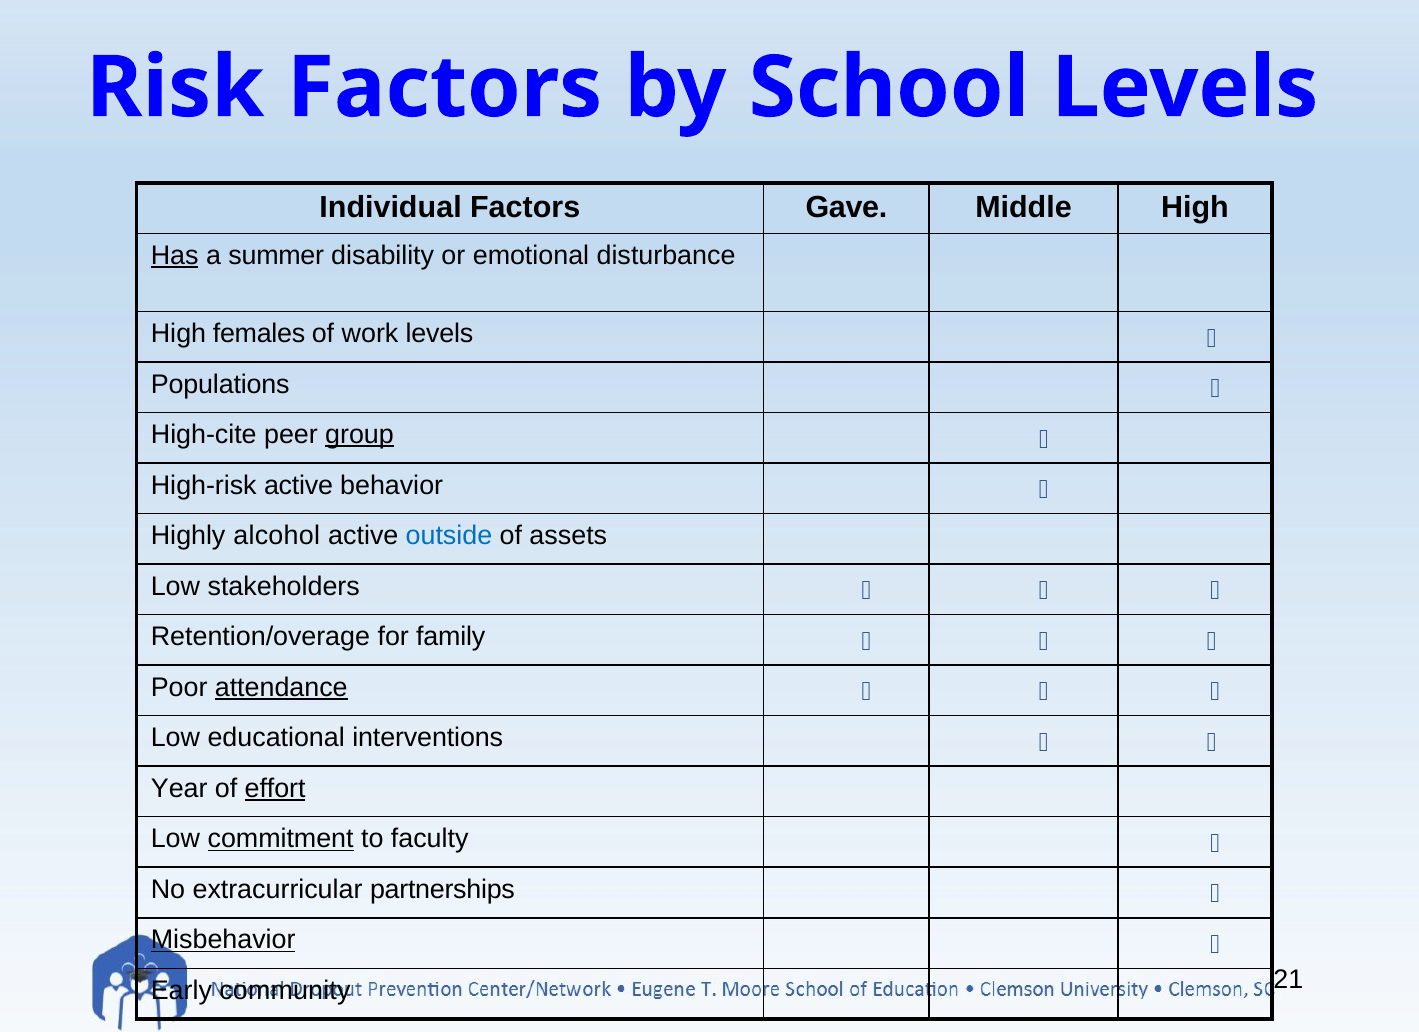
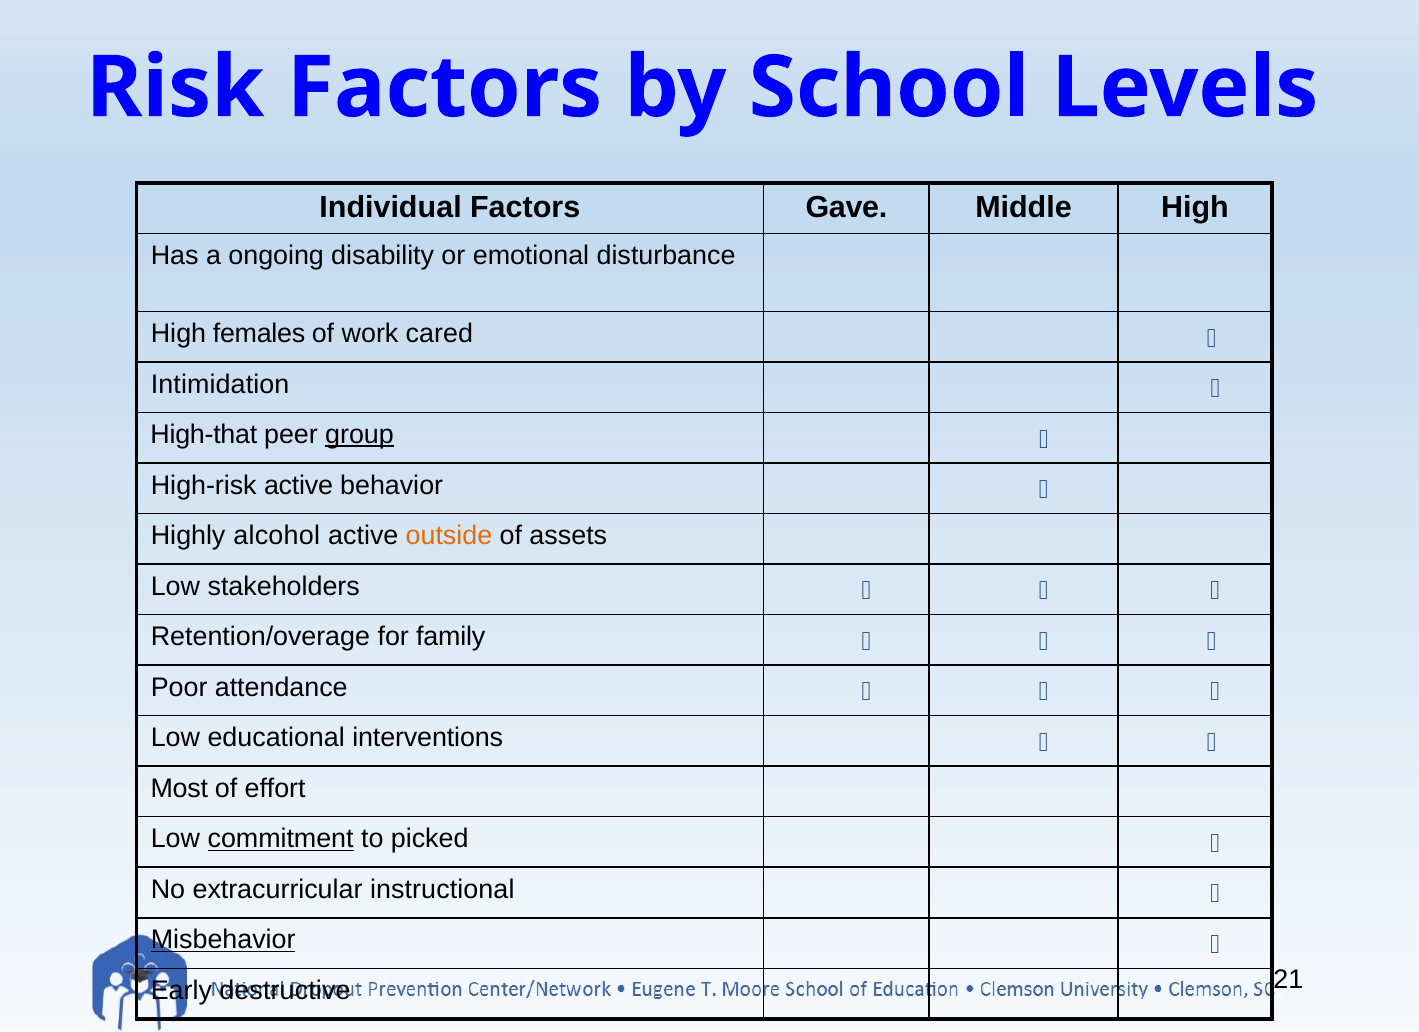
Has underline: present -> none
summer: summer -> ongoing
work levels: levels -> cared
Populations: Populations -> Intimidation
High-cite: High-cite -> High-that
outside colour: blue -> orange
attendance underline: present -> none
Year: Year -> Most
effort underline: present -> none
faculty: faculty -> picked
partnerships: partnerships -> instructional
community: community -> destructive
